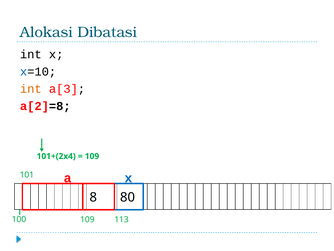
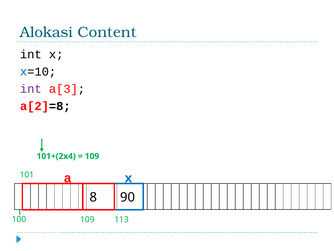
Dibatasi: Dibatasi -> Content
int at (31, 89) colour: orange -> purple
80: 80 -> 90
